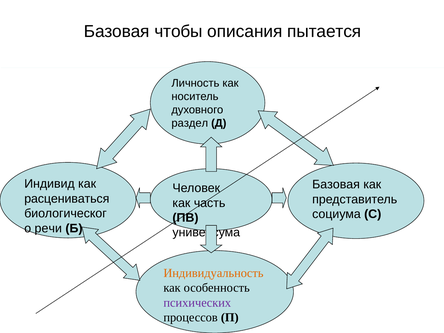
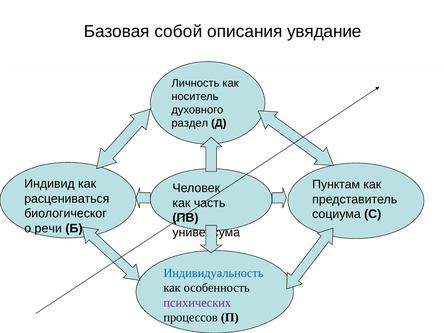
чтобы: чтобы -> собой
пытается: пытается -> увядание
Базовая at (336, 185): Базовая -> Пунктам
Индивидуальность colour: orange -> blue
